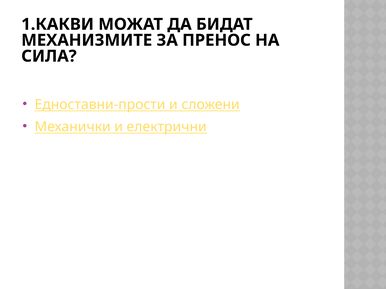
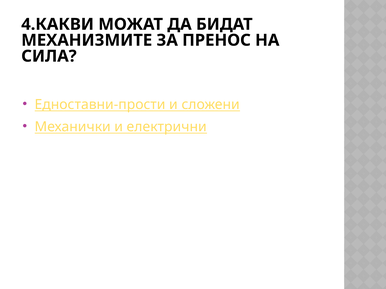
1.КАКВИ: 1.КАКВИ -> 4.КАКВИ
